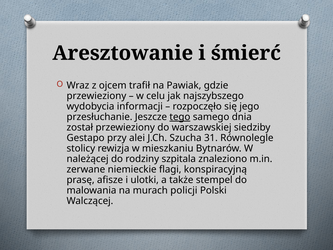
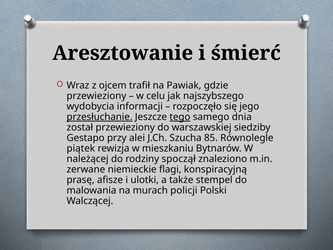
przesłuchanie underline: none -> present
31: 31 -> 85
stolicy: stolicy -> piątek
szpitala: szpitala -> spoczął
